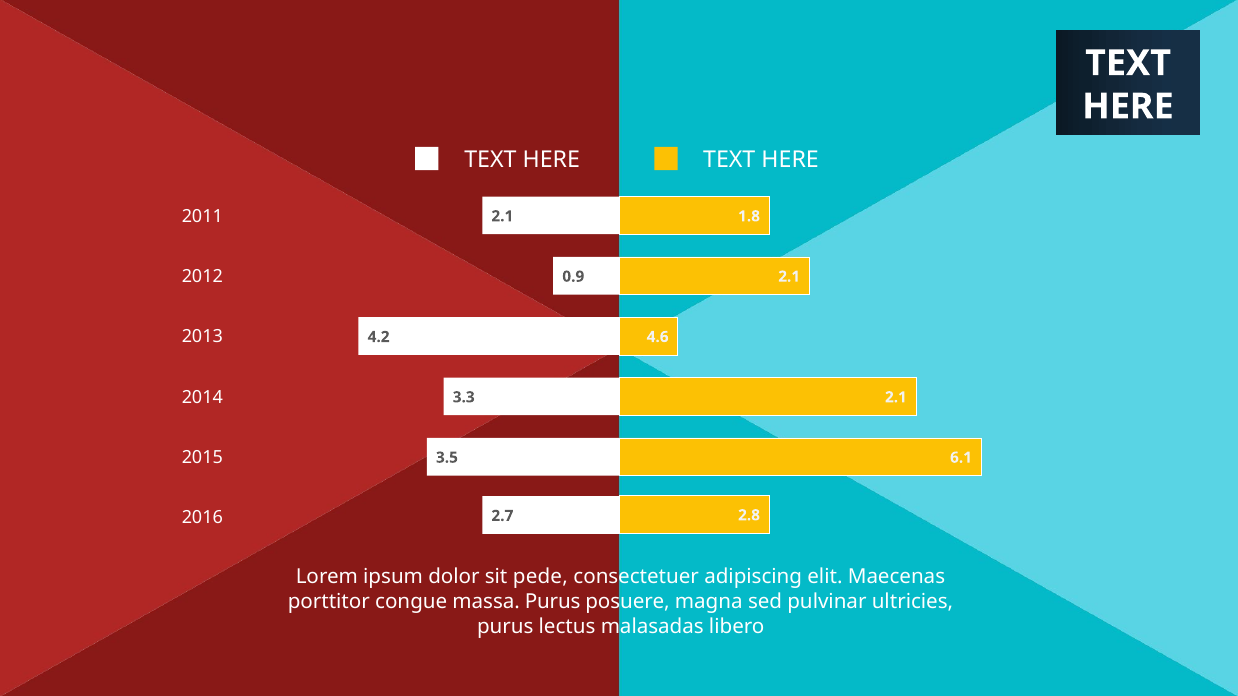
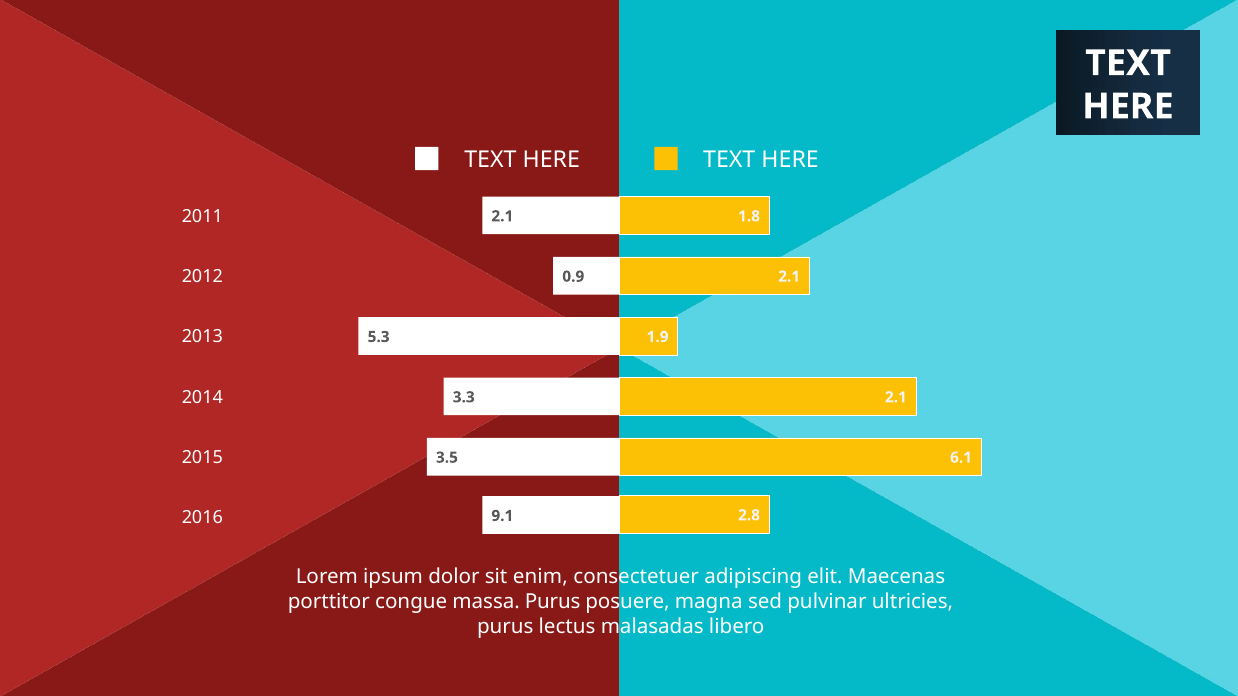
4.2: 4.2 -> 5.3
4.6: 4.6 -> 1.9
2.7: 2.7 -> 9.1
pede: pede -> enim
